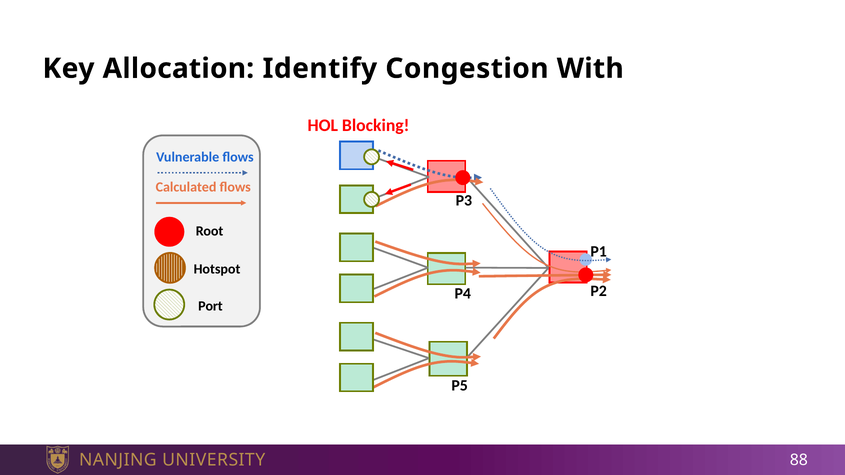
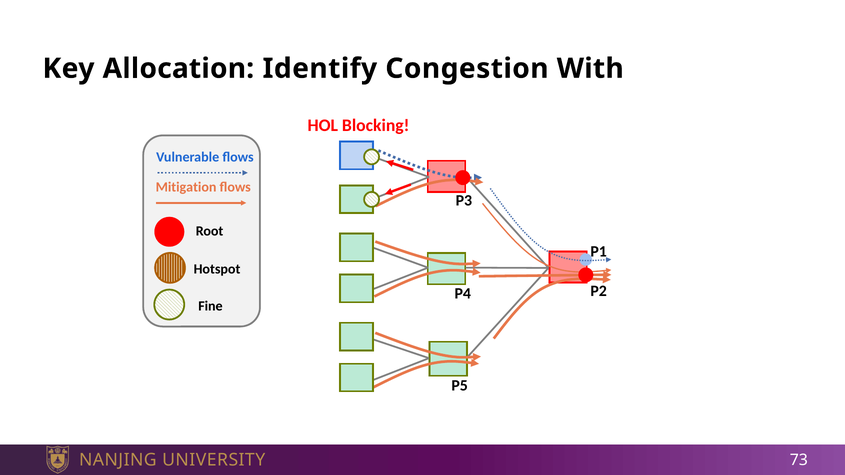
Calculated: Calculated -> Mitigation
Port: Port -> Fine
88: 88 -> 73
